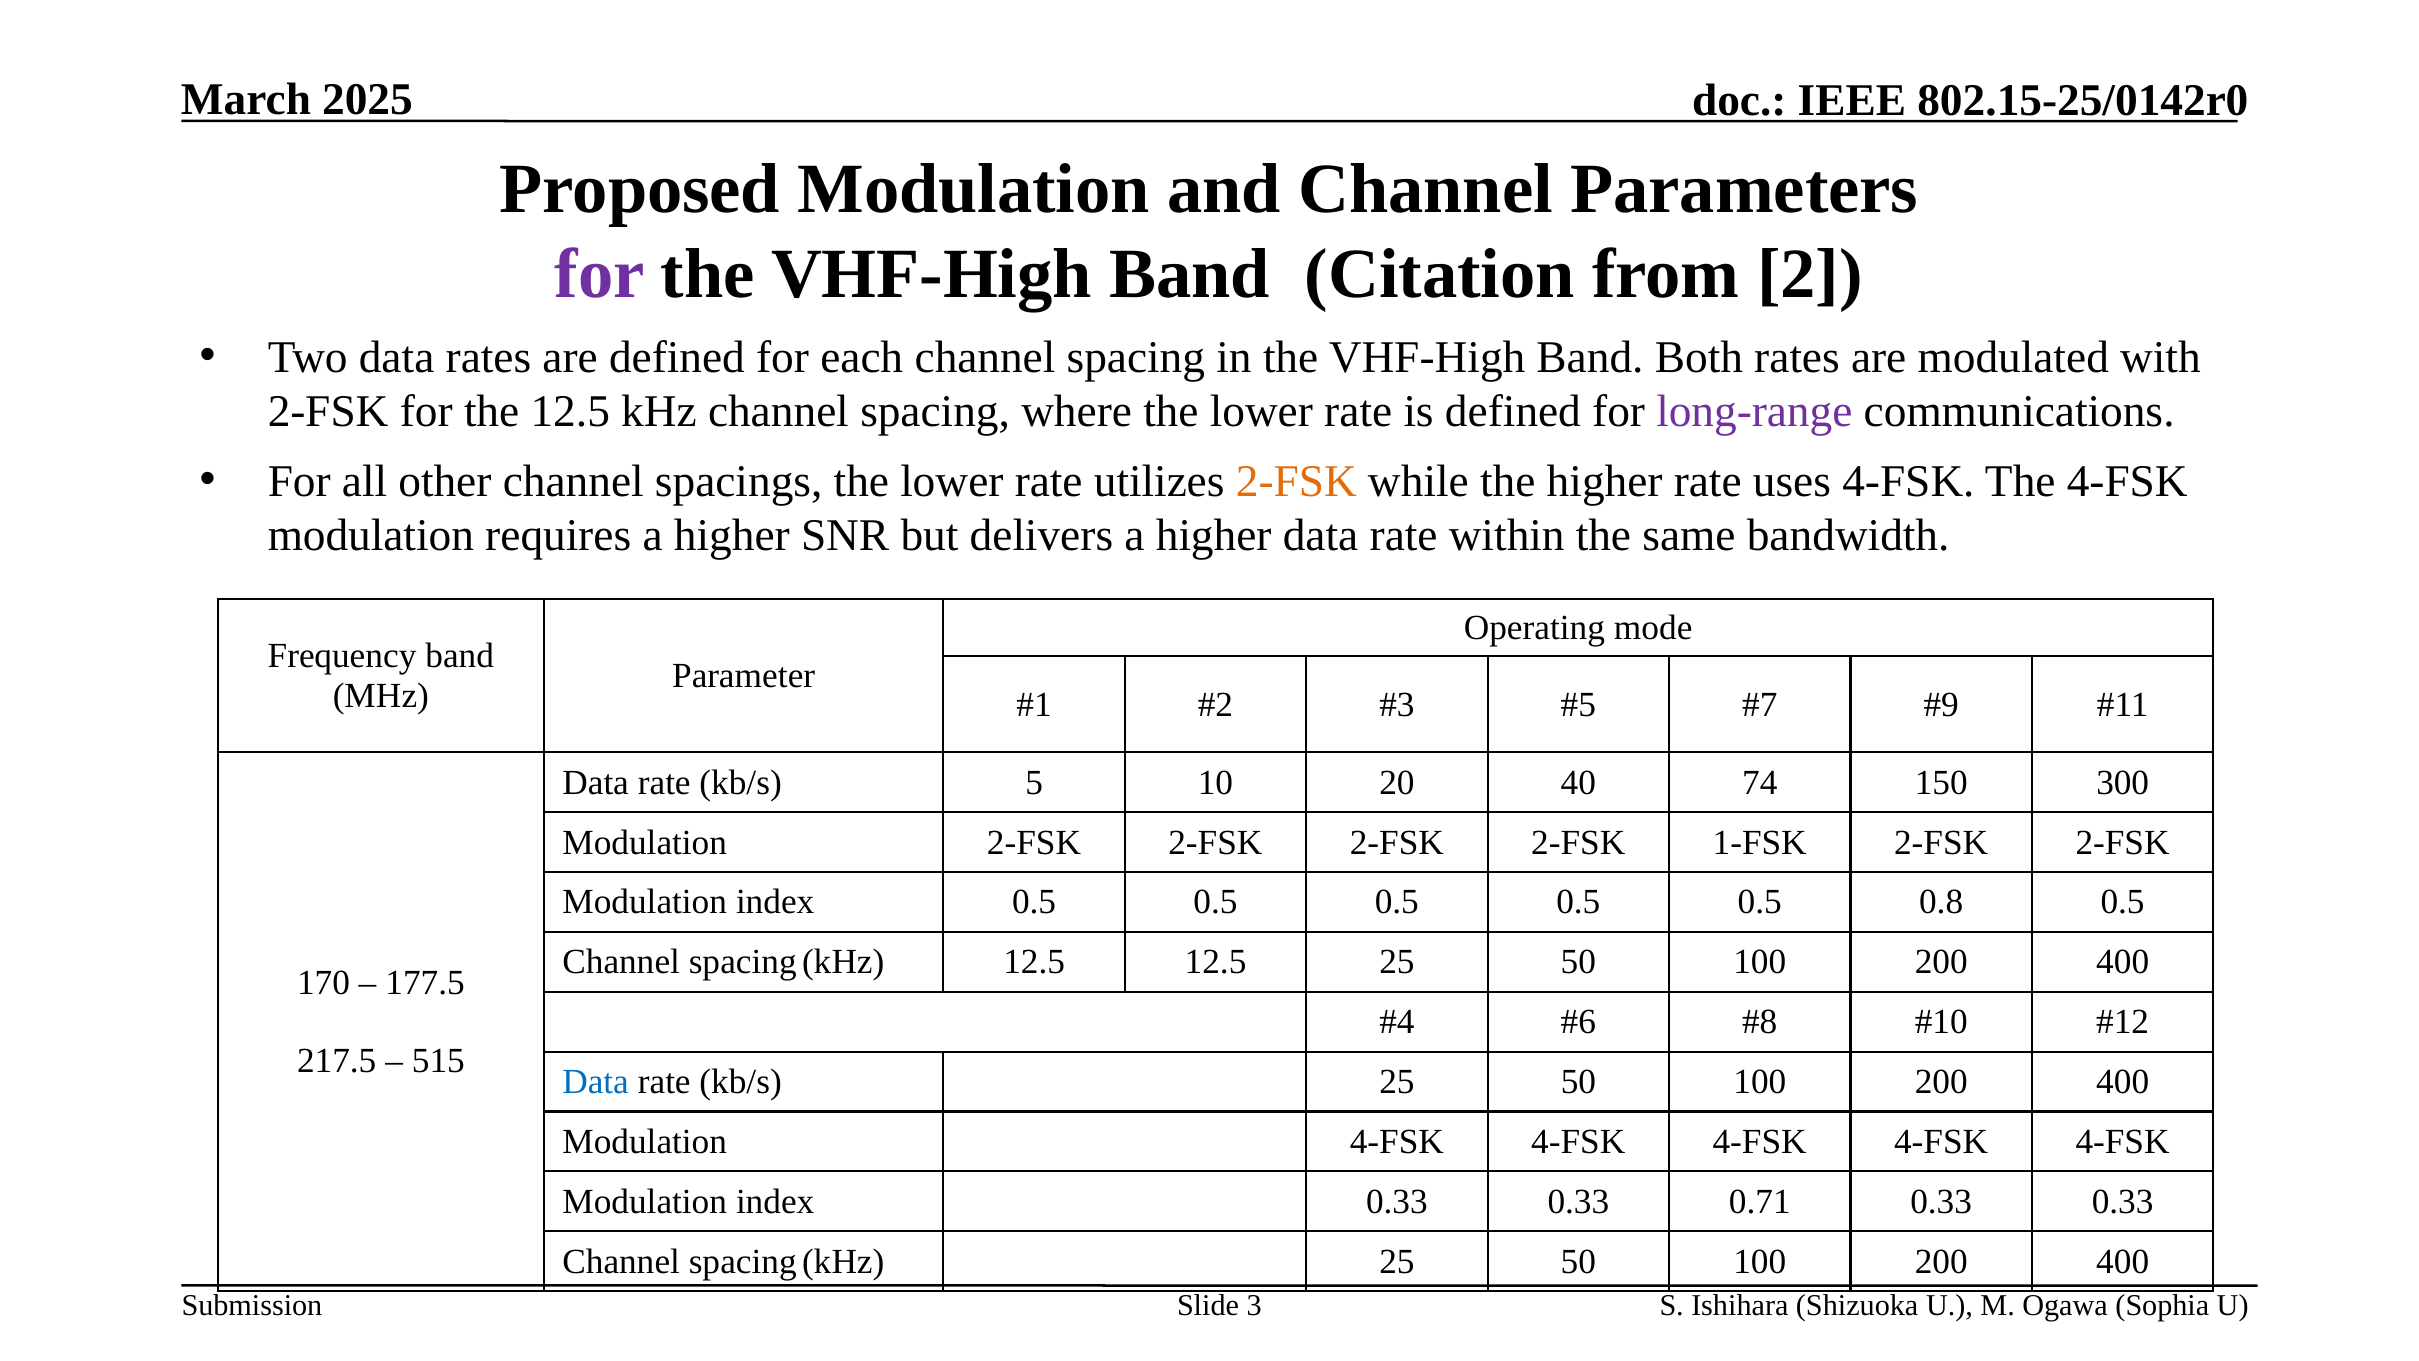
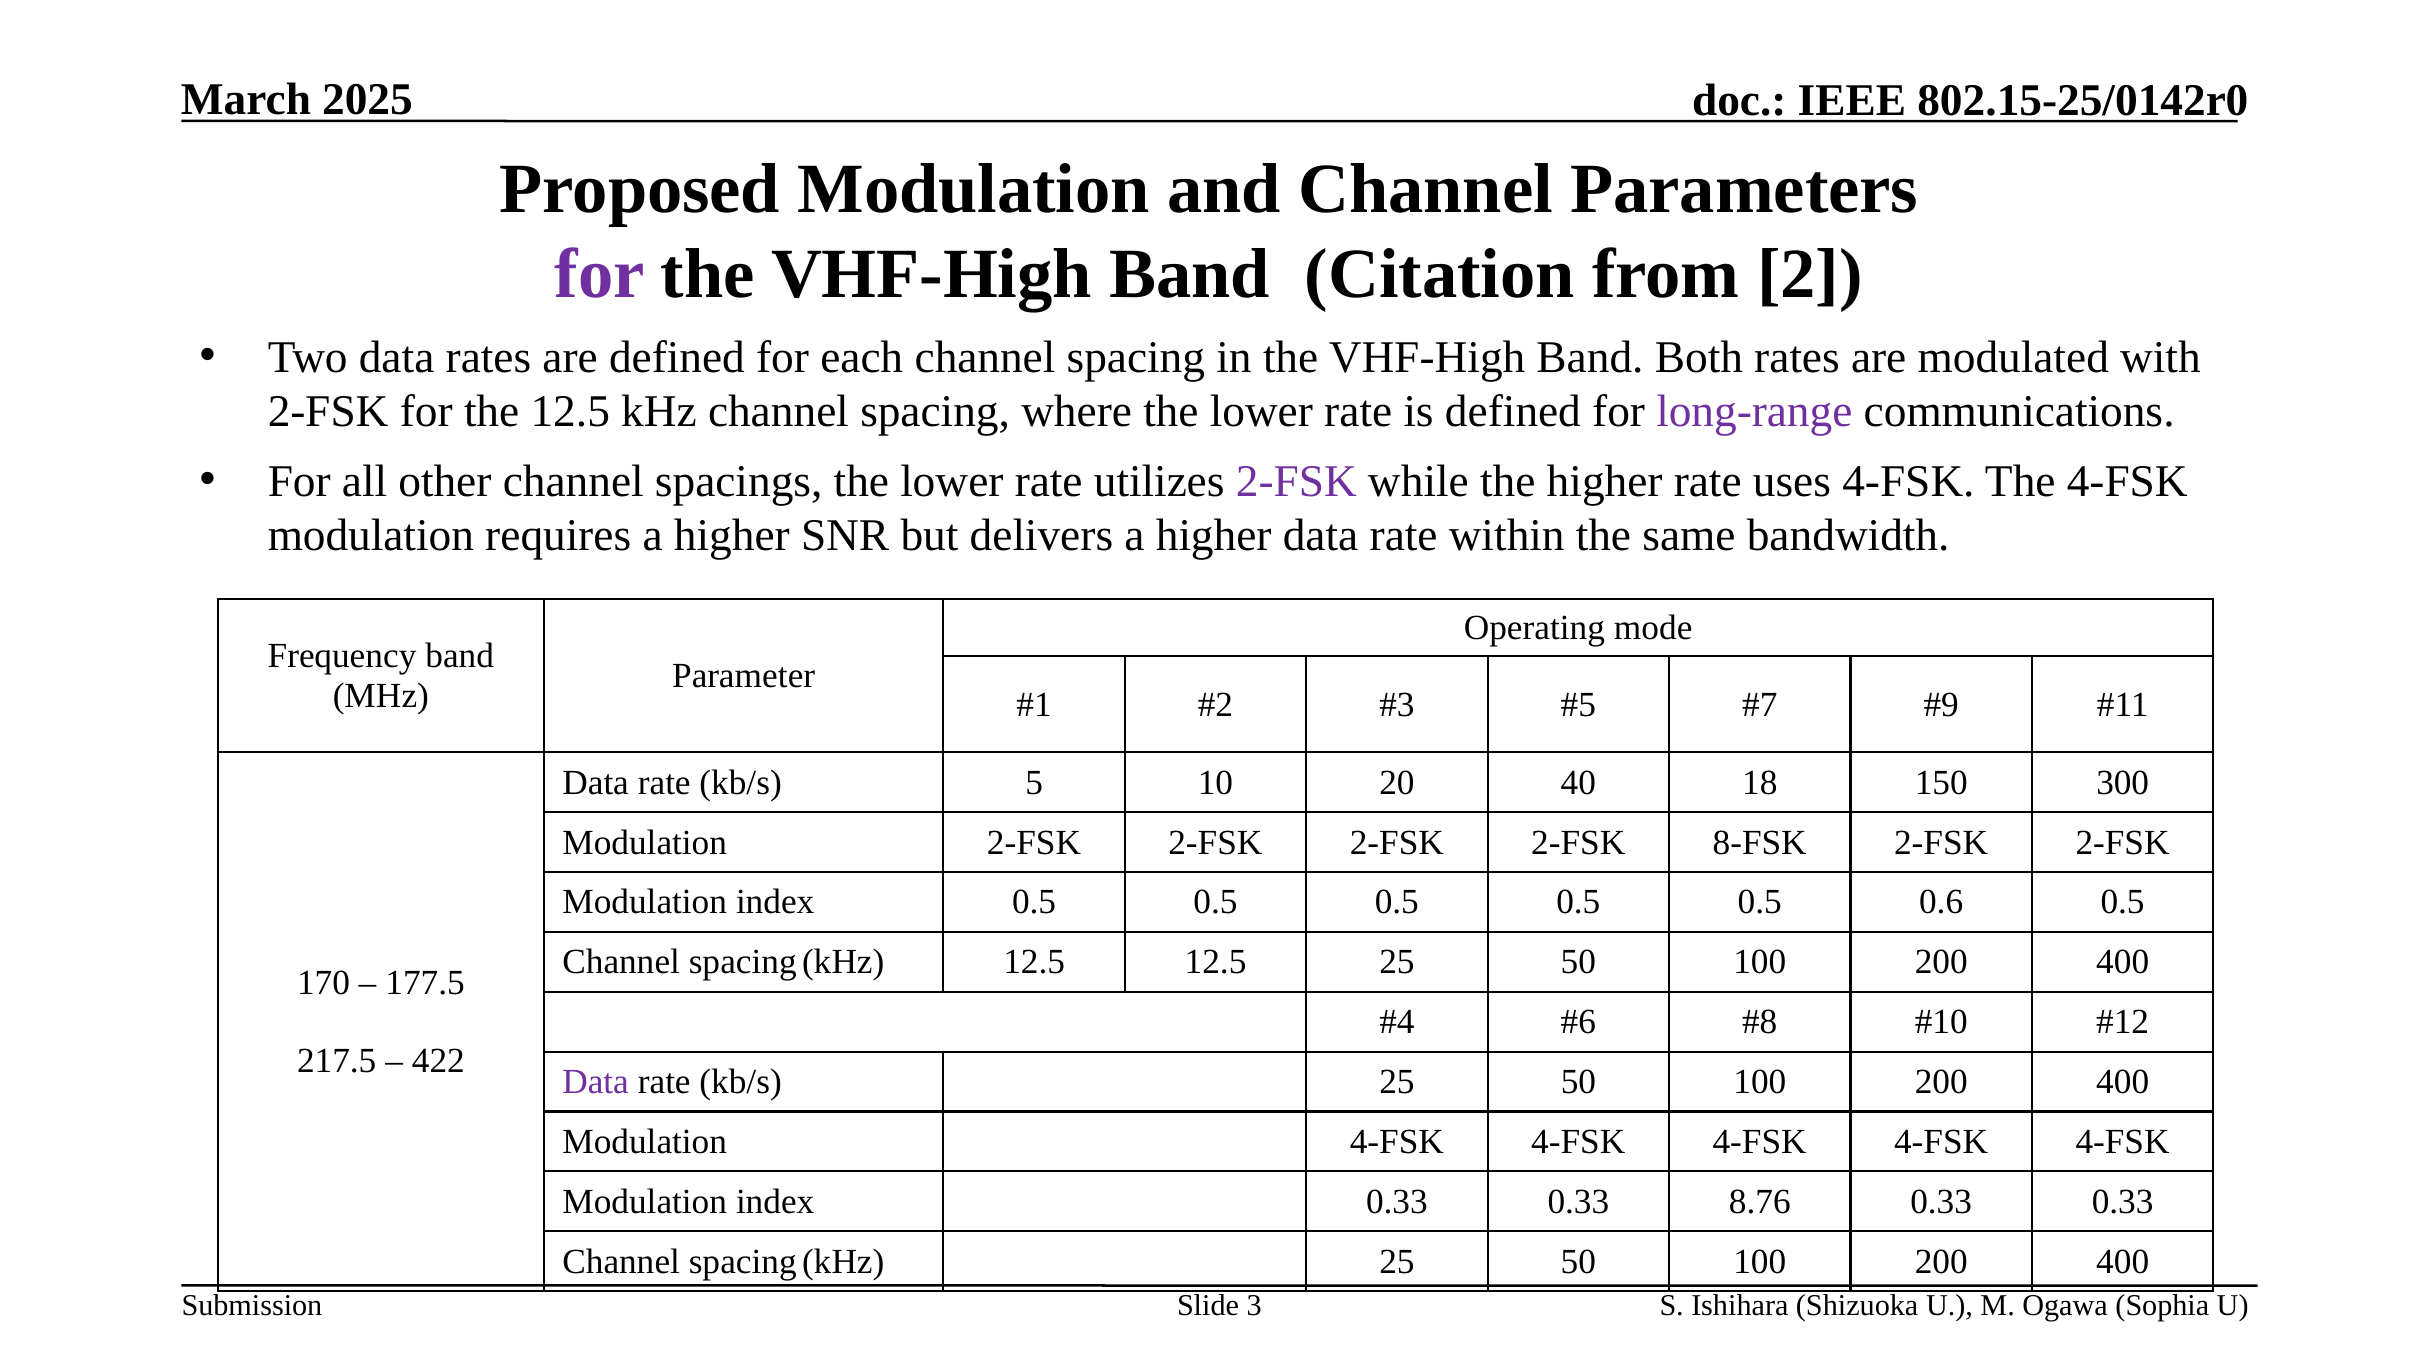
2-FSK at (1296, 481) colour: orange -> purple
74: 74 -> 18
1-FSK: 1-FSK -> 8-FSK
0.8: 0.8 -> 0.6
515: 515 -> 422
Data at (596, 1082) colour: blue -> purple
0.71: 0.71 -> 8.76
